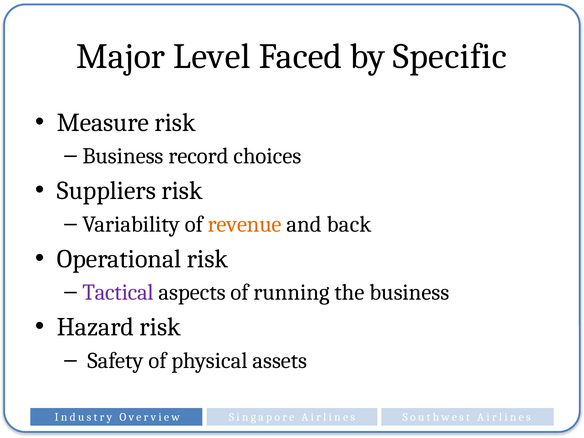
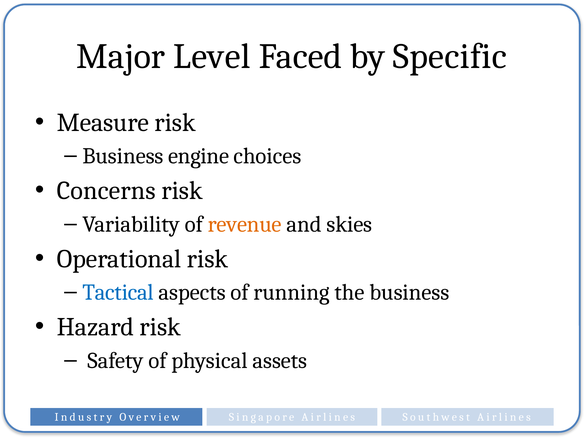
record: record -> engine
Suppliers: Suppliers -> Concerns
back: back -> skies
Tactical colour: purple -> blue
